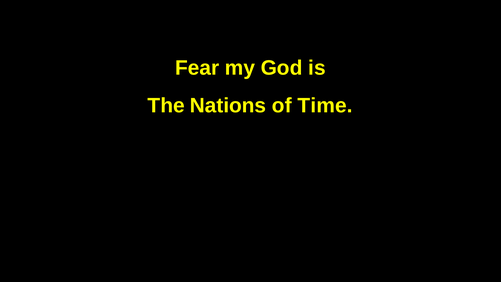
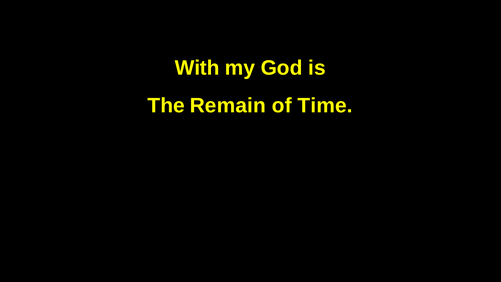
Fear: Fear -> With
Nations: Nations -> Remain
